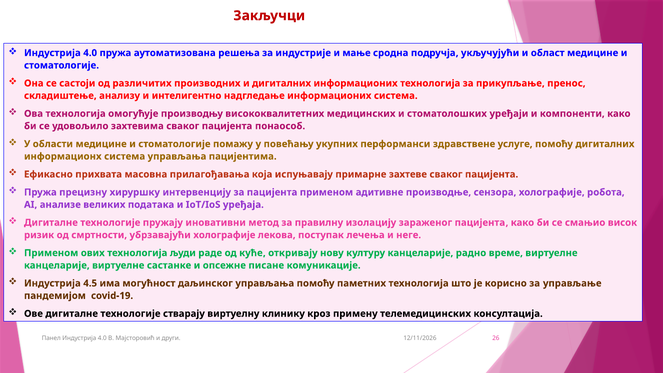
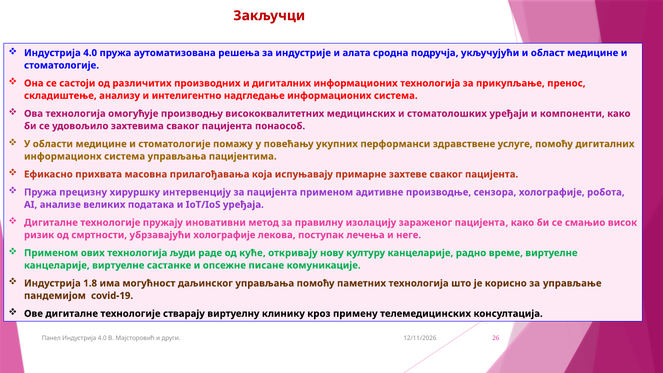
мање: мање -> алата
4.5: 4.5 -> 1.8
